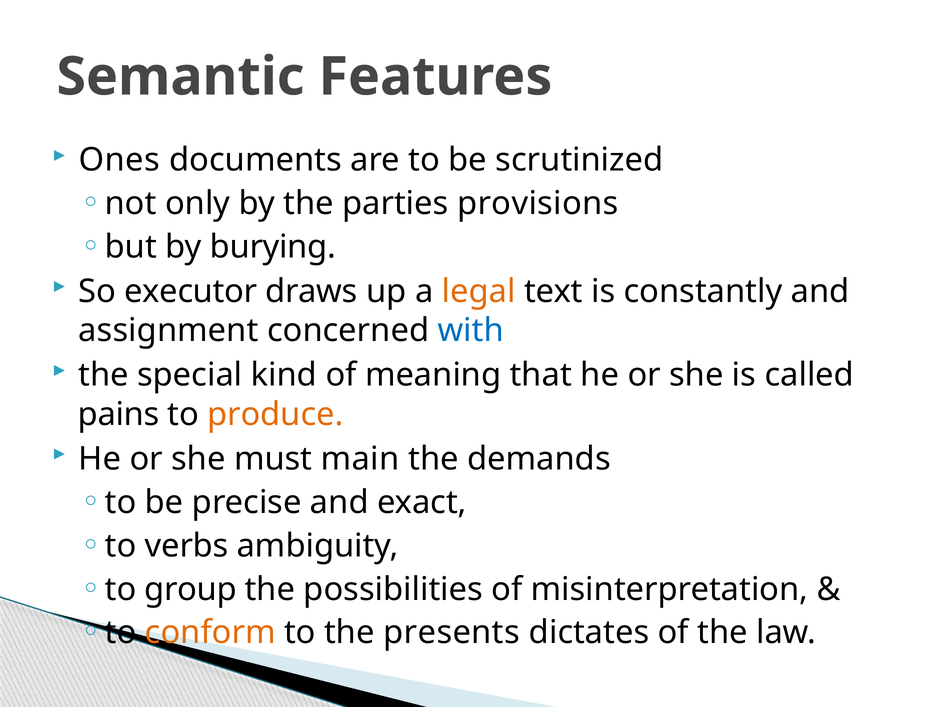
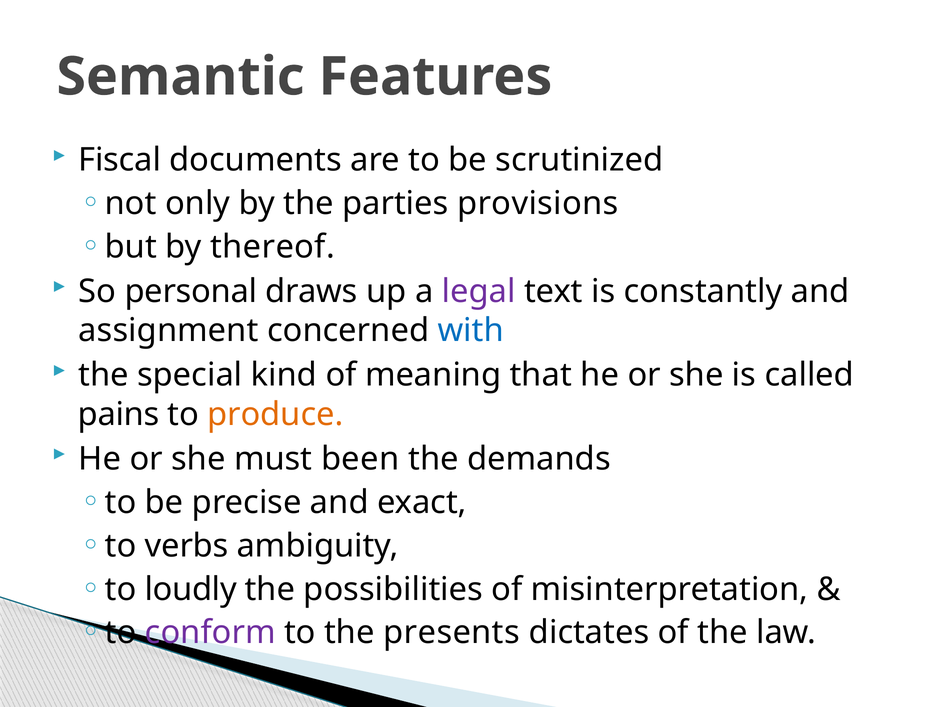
Ones: Ones -> Fiscal
burying: burying -> thereof
executor: executor -> personal
legal colour: orange -> purple
main: main -> been
group: group -> loudly
conform colour: orange -> purple
